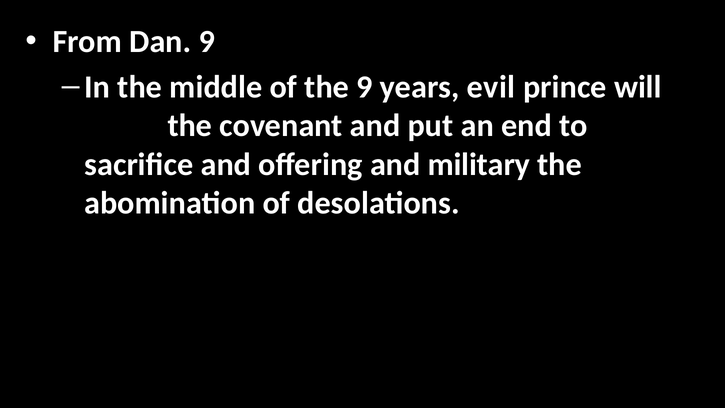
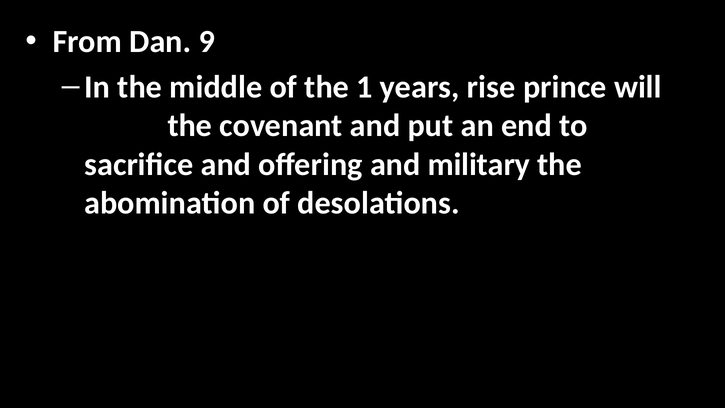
the 9: 9 -> 1
evil: evil -> rise
